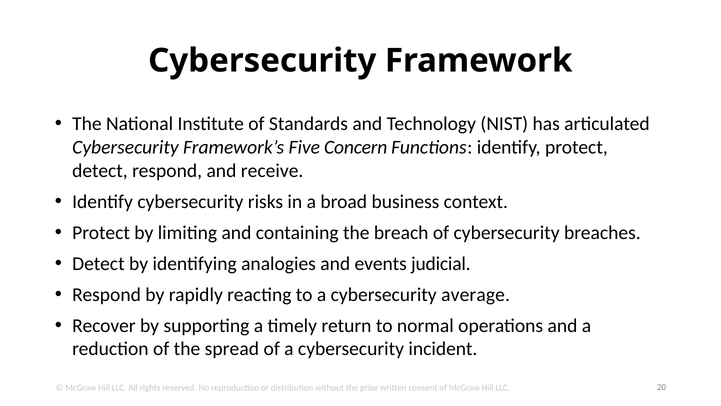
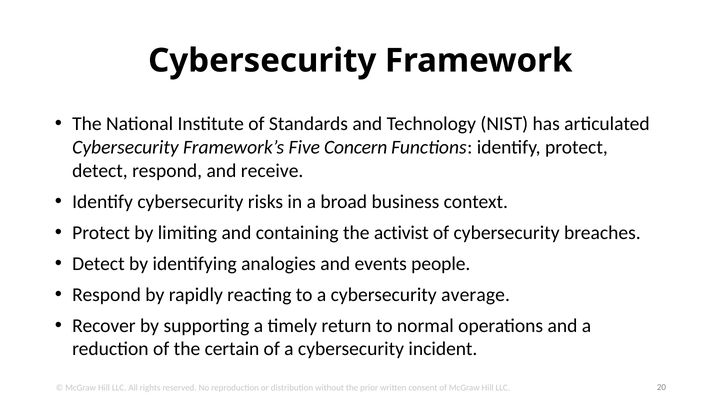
breach: breach -> activist
judicial: judicial -> people
spread: spread -> certain
